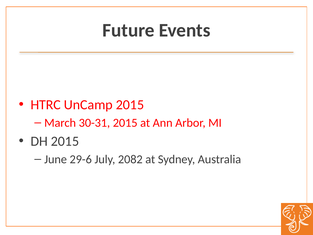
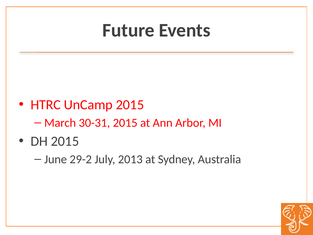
29-6: 29-6 -> 29-2
2082: 2082 -> 2013
